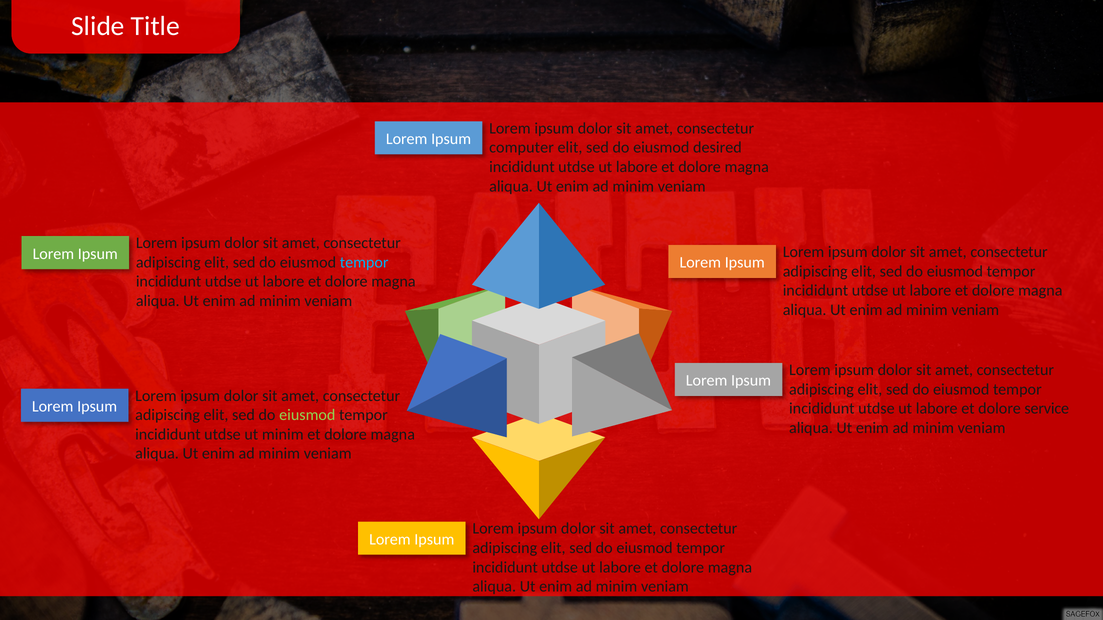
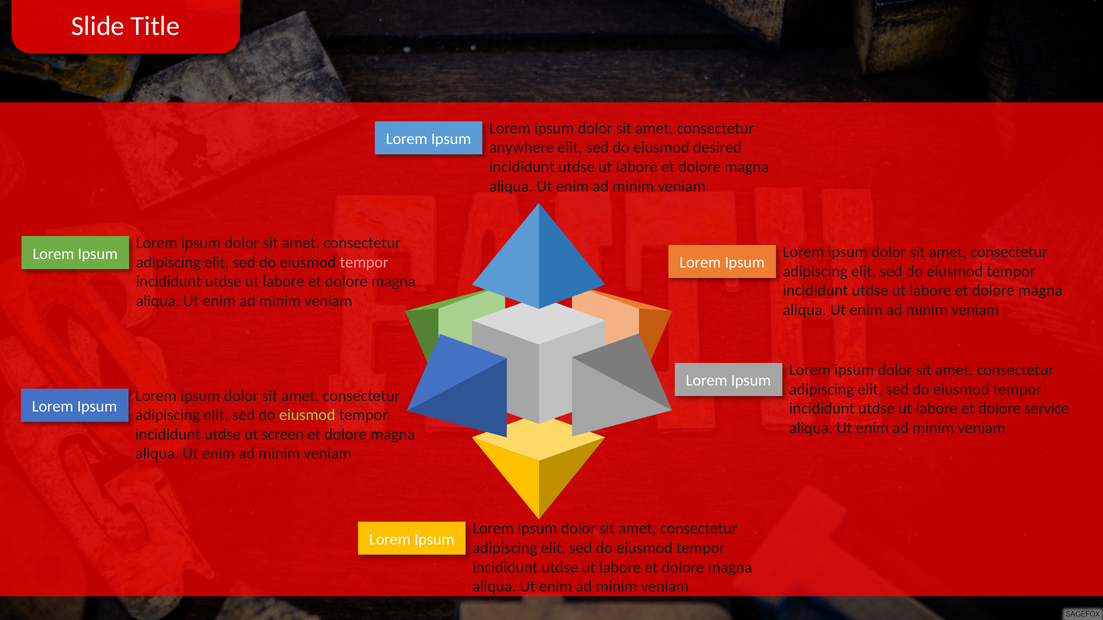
computer: computer -> anywhere
tempor at (364, 263) colour: light blue -> pink
ut minim: minim -> screen
